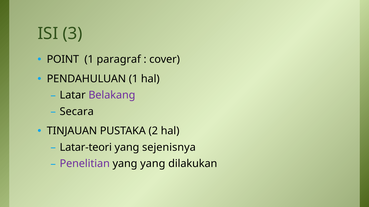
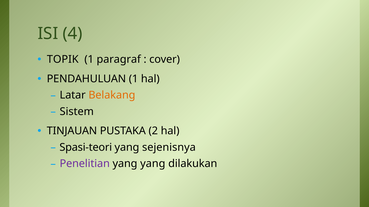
3: 3 -> 4
POINT: POINT -> TOPIK
Belakang colour: purple -> orange
Secara: Secara -> Sistem
Latar-teori: Latar-teori -> Spasi-teori
